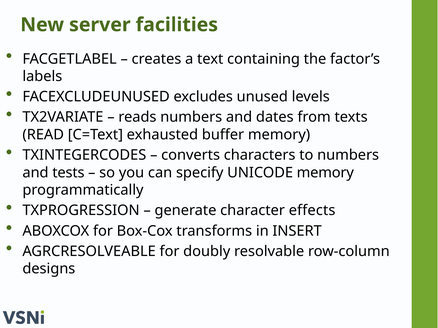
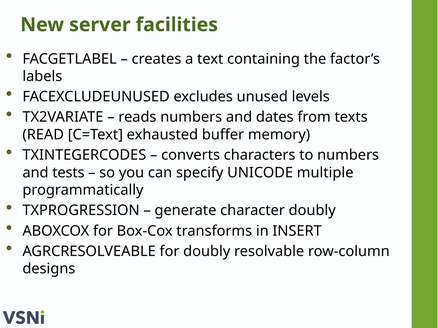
UNICODE memory: memory -> multiple
character effects: effects -> doubly
